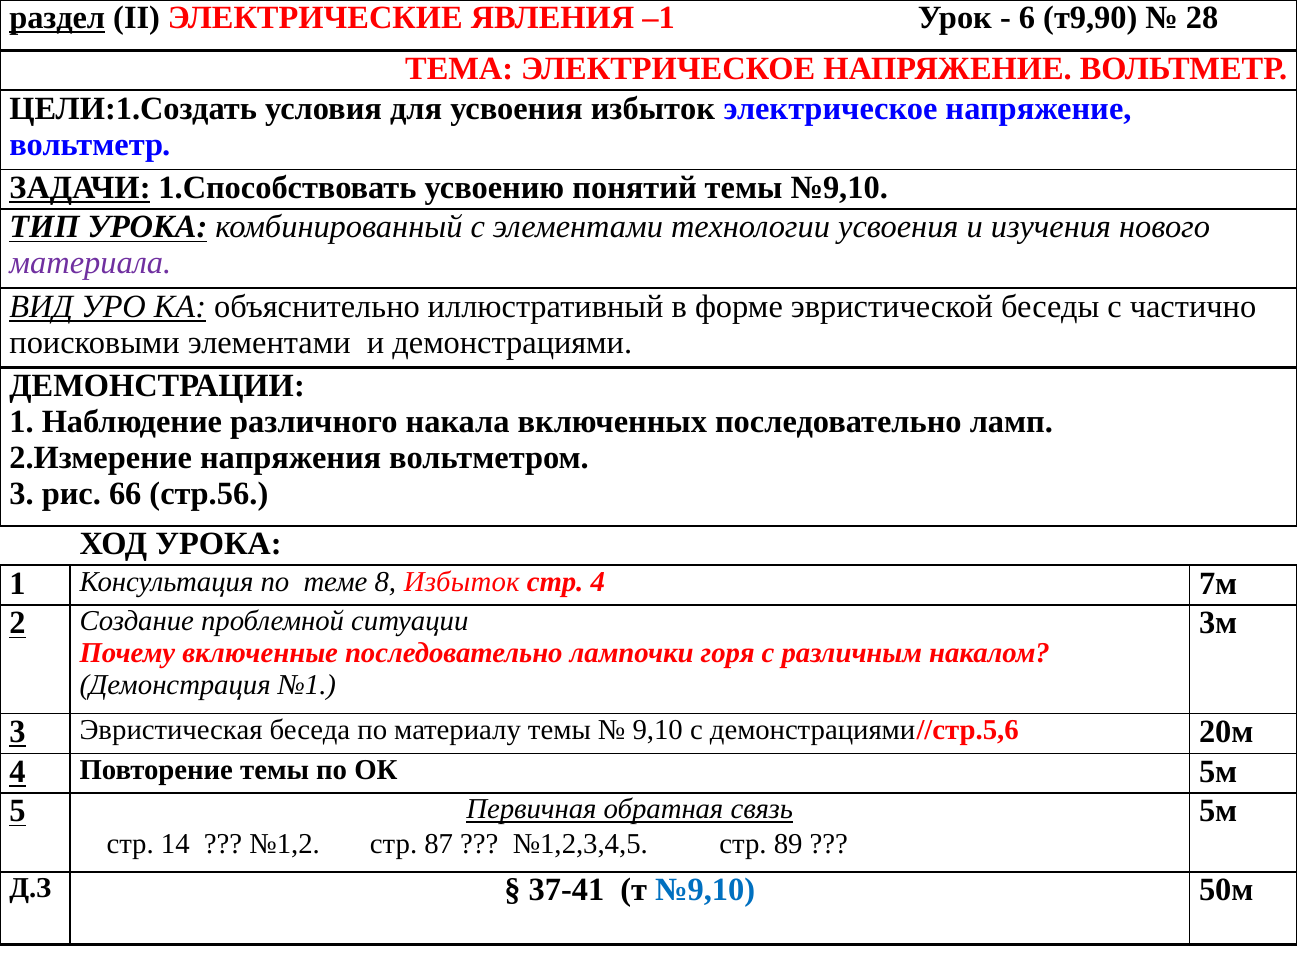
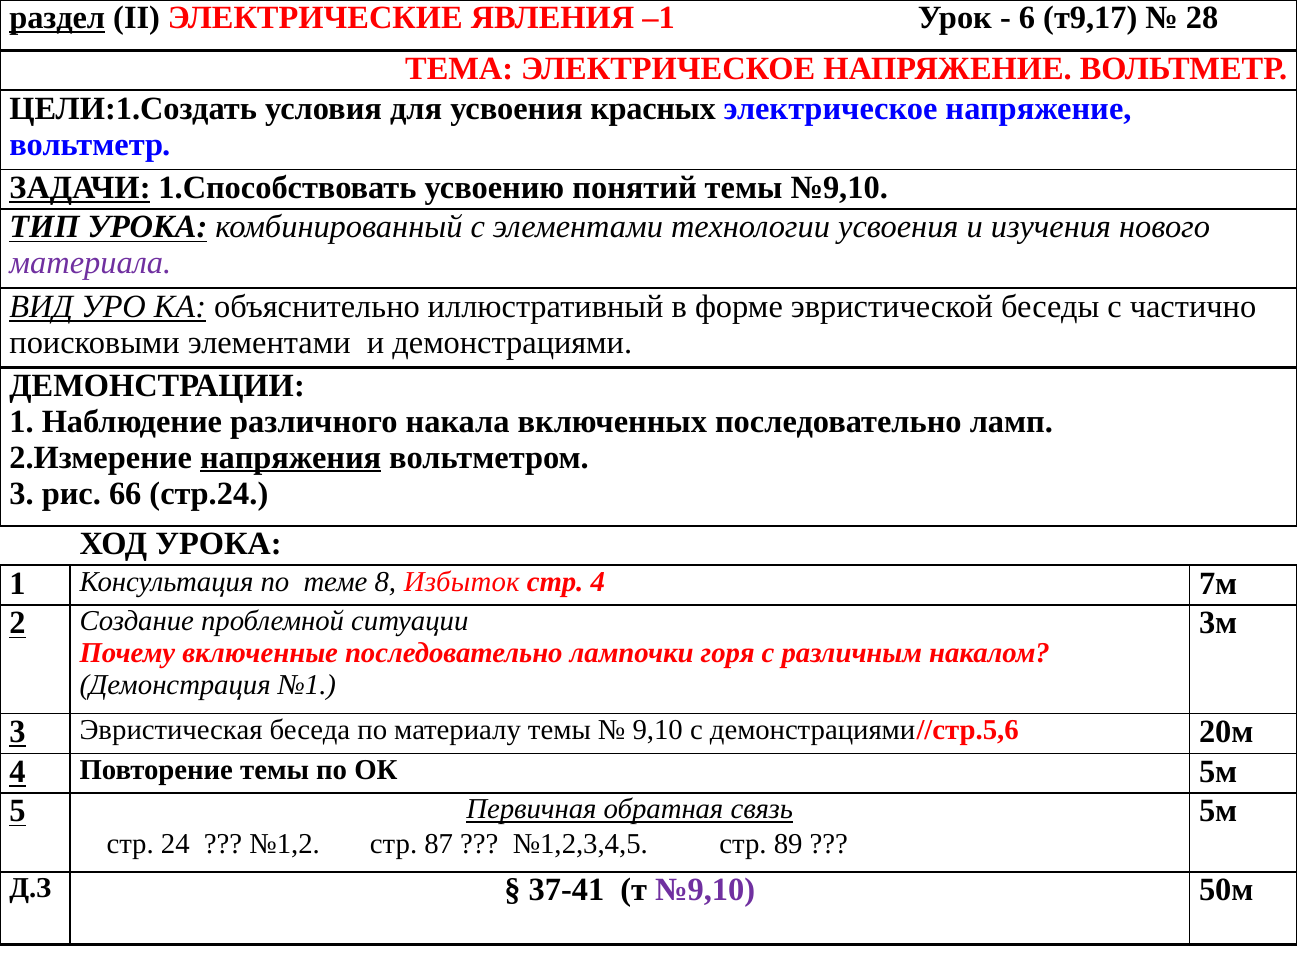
т9,90: т9,90 -> т9,17
усвоения избыток: избыток -> красных
напряжения underline: none -> present
стр.56: стр.56 -> стр.24
14: 14 -> 24
№9,10 at (705, 890) colour: blue -> purple
